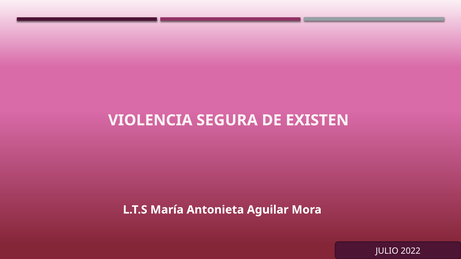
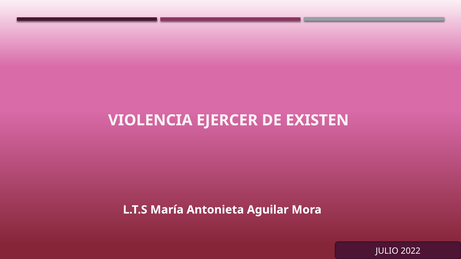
SEGURA: SEGURA -> EJERCER
